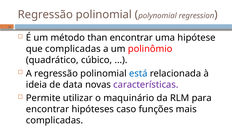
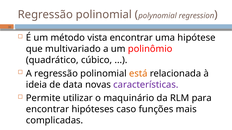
than: than -> vista
que complicadas: complicadas -> multivariado
está colour: blue -> orange
